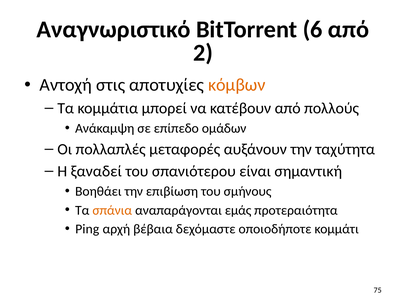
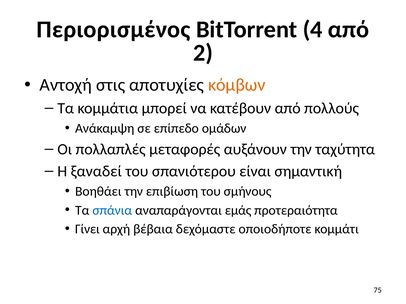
Αναγνωριστικό: Αναγνωριστικό -> Περιορισμένος
6: 6 -> 4
σπάνια colour: orange -> blue
Ping: Ping -> Γίνει
